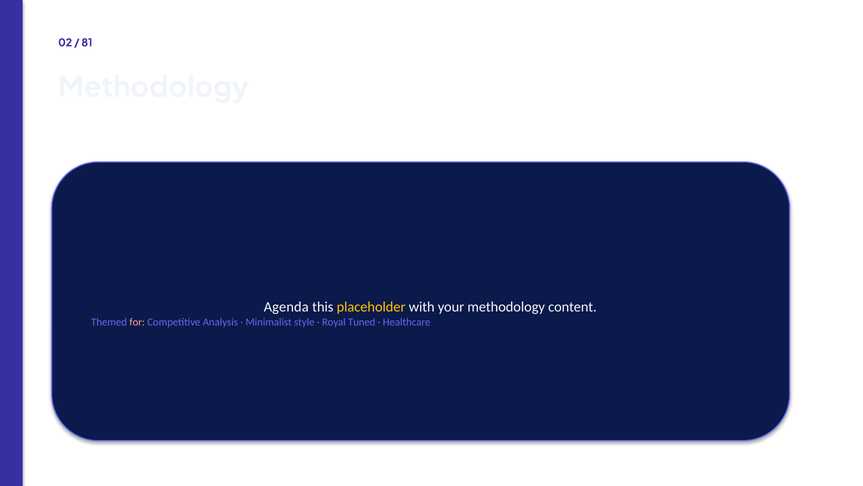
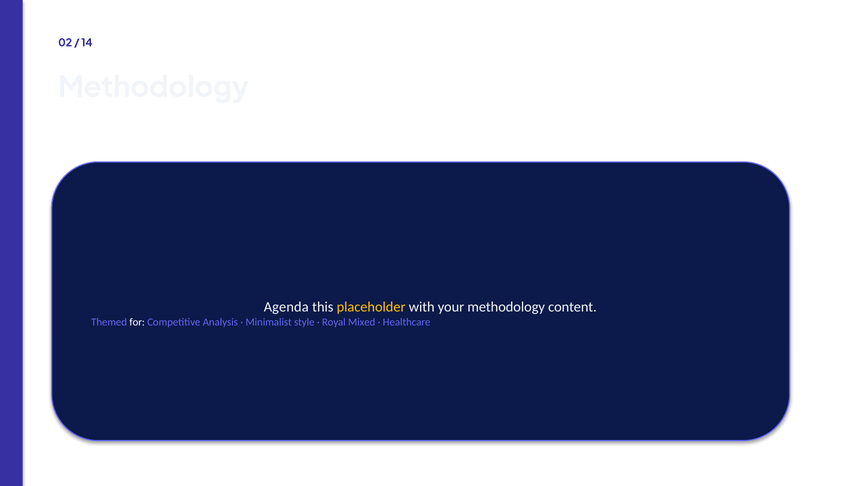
81: 81 -> 14
for colour: pink -> white
Tuned: Tuned -> Mixed
